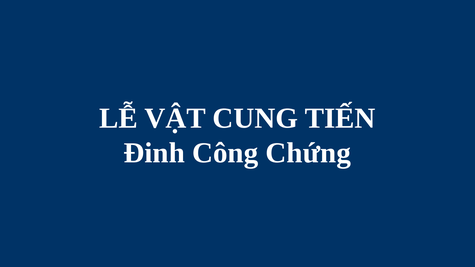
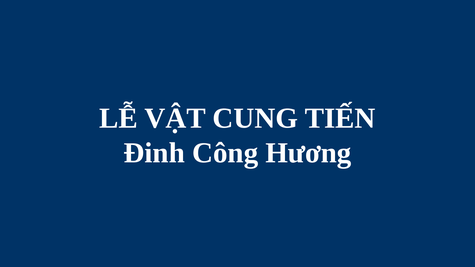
Chứng: Chứng -> Hương
